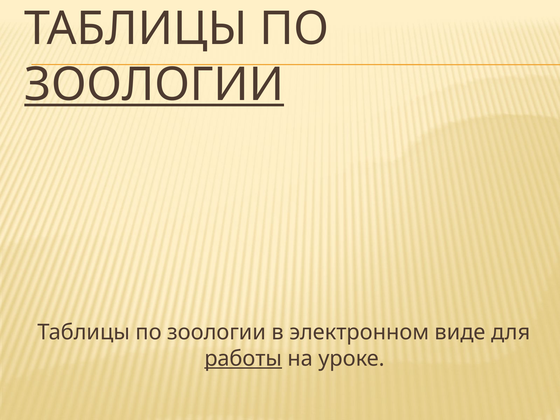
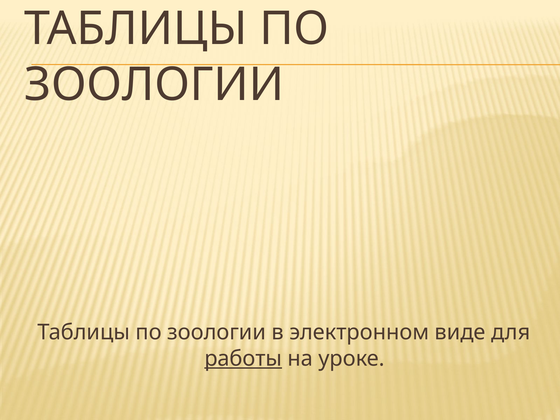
ЗООЛОГИИ at (154, 85) underline: present -> none
